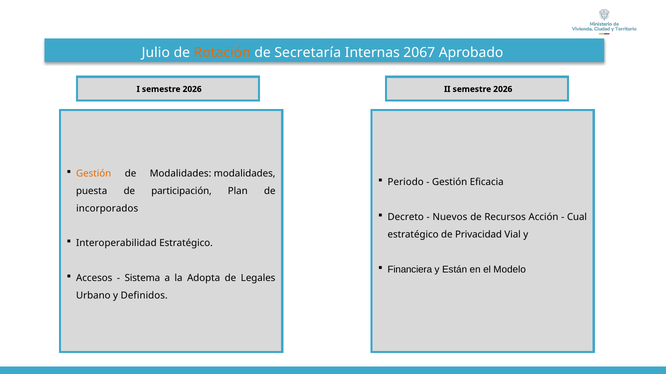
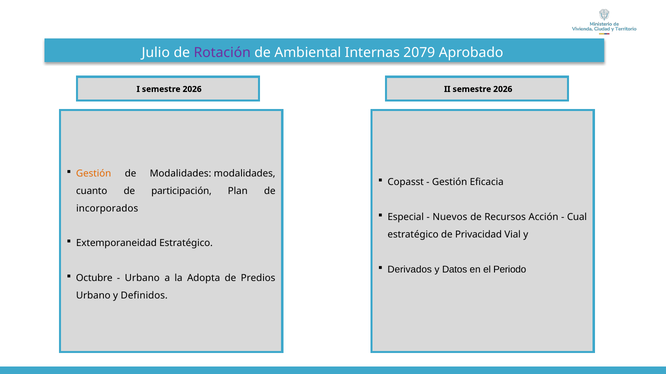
Rotación colour: orange -> purple
Secretaría: Secretaría -> Ambiental
2067: 2067 -> 2079
Periodo: Periodo -> Copasst
puesta: puesta -> cuanto
Decreto: Decreto -> Especial
Interoperabilidad: Interoperabilidad -> Extemporaneidad
Financiera: Financiera -> Derivados
Están: Están -> Datos
Modelo: Modelo -> Periodo
Accesos: Accesos -> Octubre
Sistema at (142, 279): Sistema -> Urbano
Legales: Legales -> Predios
